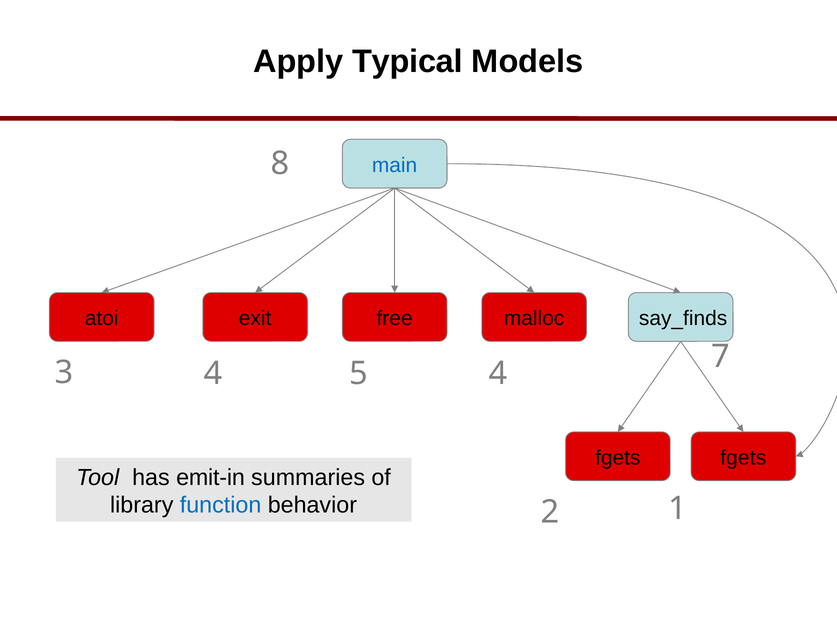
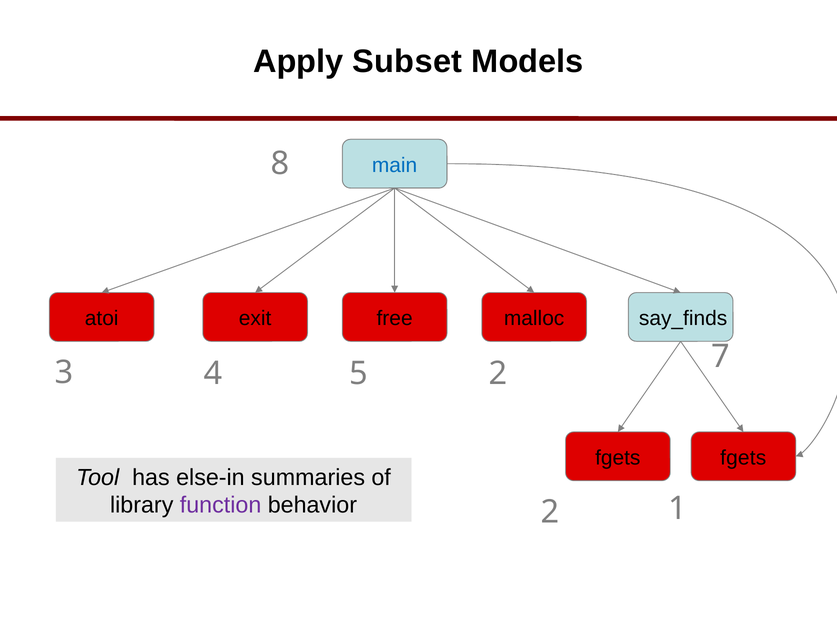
Typical: Typical -> Subset
5 4: 4 -> 2
emit-in: emit-in -> else-in
function colour: blue -> purple
